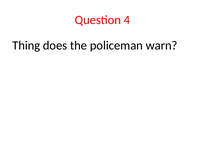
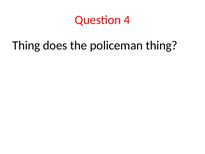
policeman warn: warn -> thing
